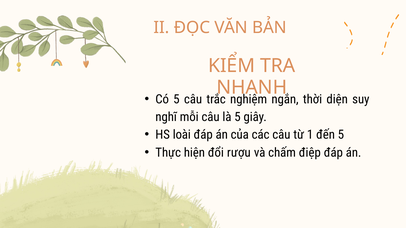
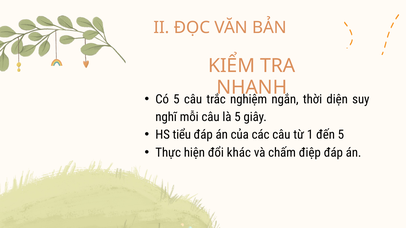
loài: loài -> tiểu
rượu: rượu -> khác
